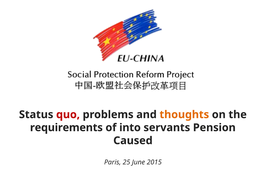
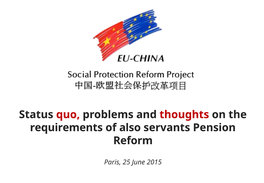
thoughts colour: orange -> red
into: into -> also
Caused: Caused -> Reform
